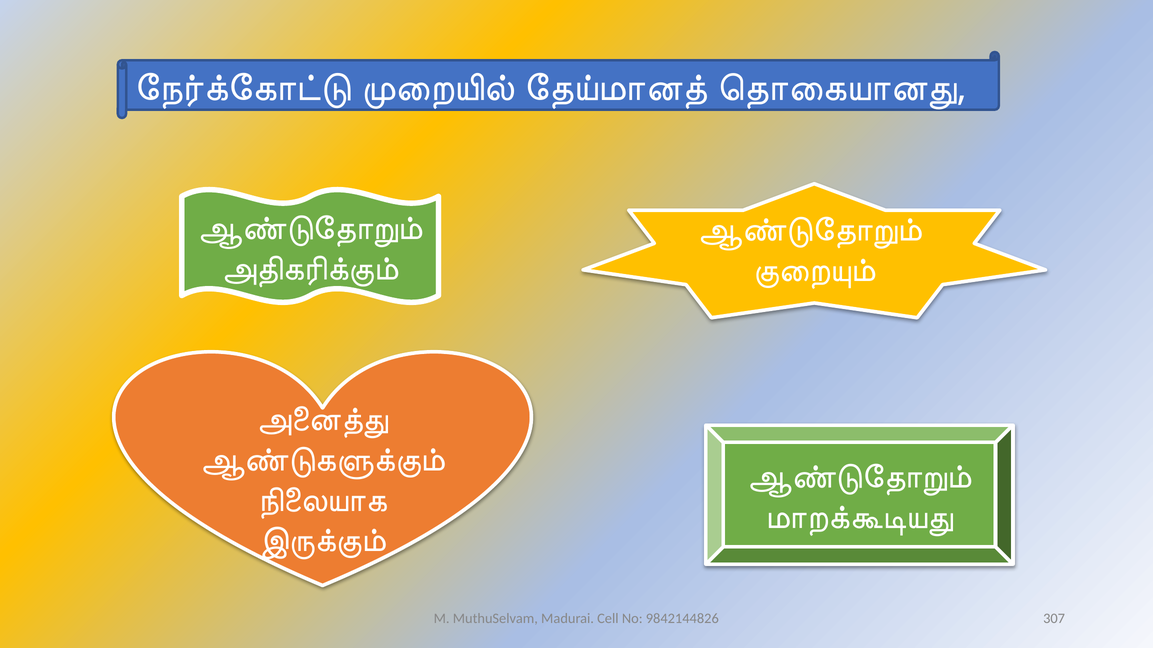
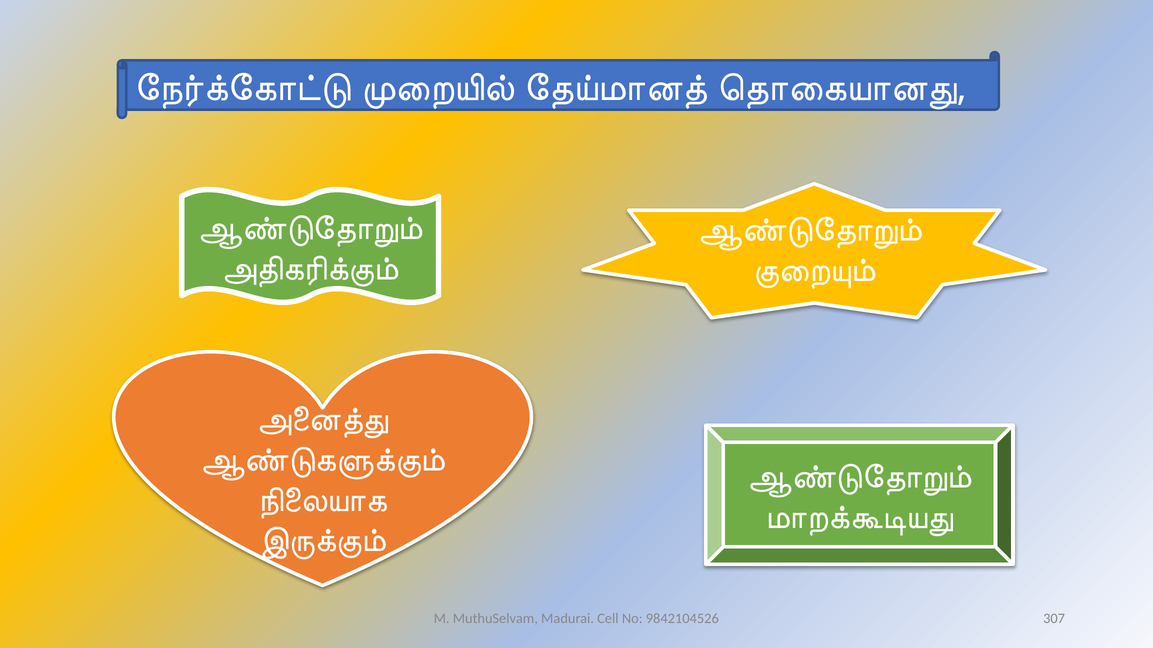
9842144826: 9842144826 -> 9842104526
